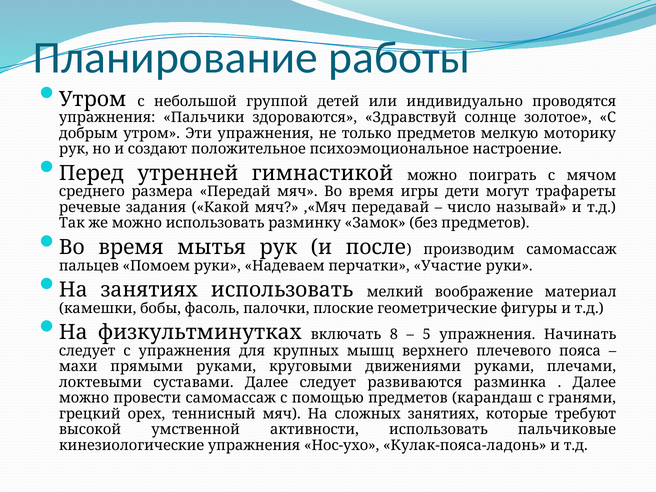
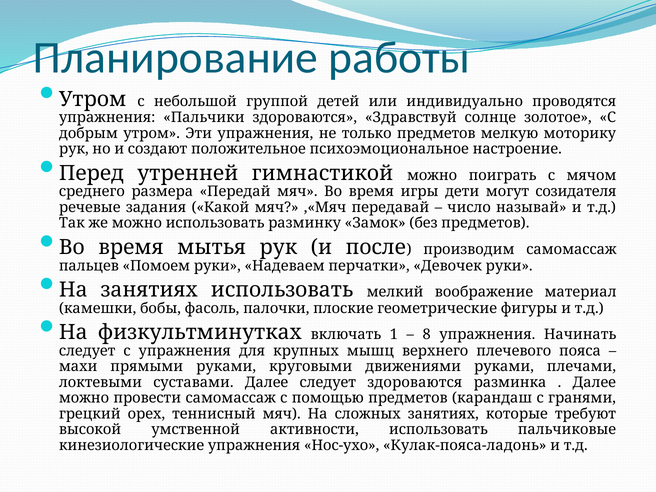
трафареты: трафареты -> созидателя
Участие: Участие -> Девочек
8: 8 -> 1
5: 5 -> 8
следует развиваются: развиваются -> здороваются
